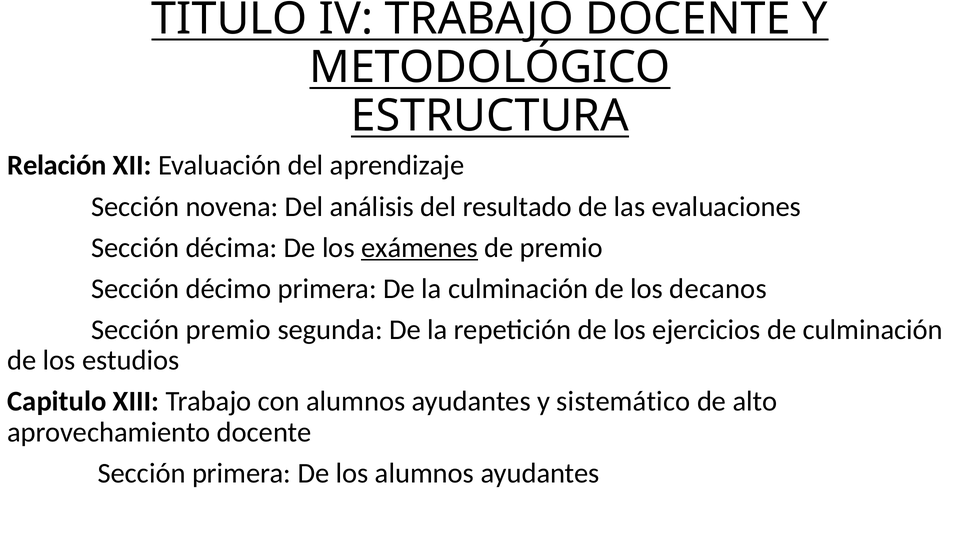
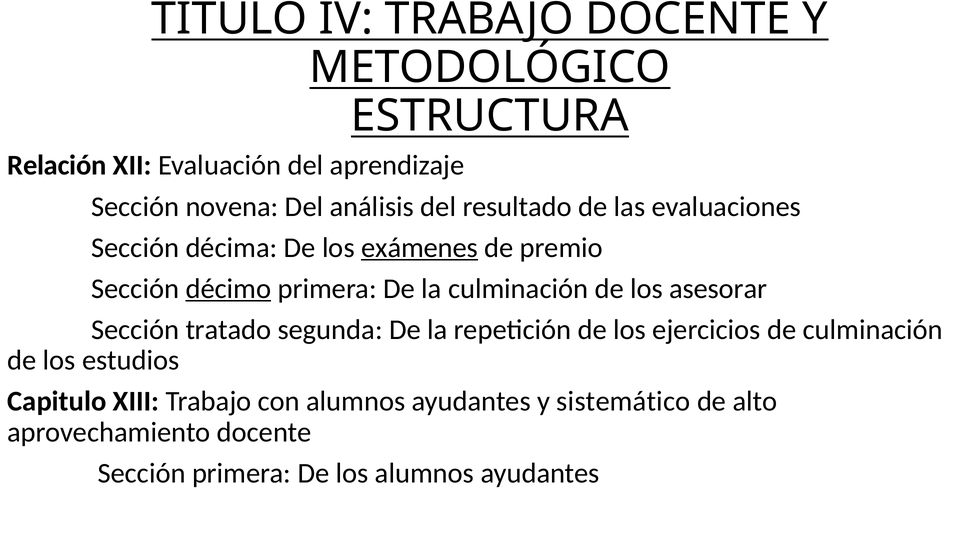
décimo underline: none -> present
decanos: decanos -> asesorar
Sección premio: premio -> tratado
